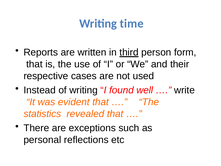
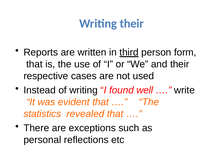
Writing time: time -> their
